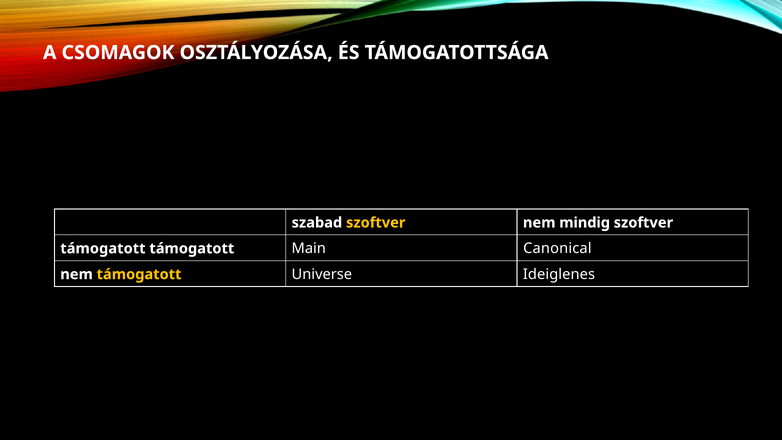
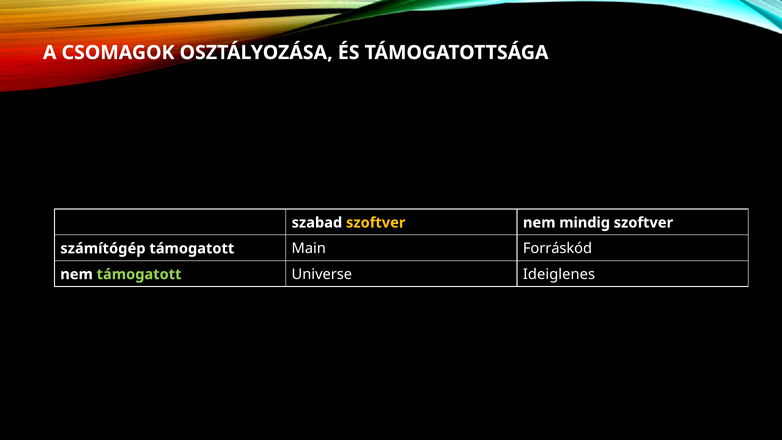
támogatott at (103, 248): támogatott -> számítógép
Canonical: Canonical -> Forráskód
támogatott at (139, 274) colour: yellow -> light green
